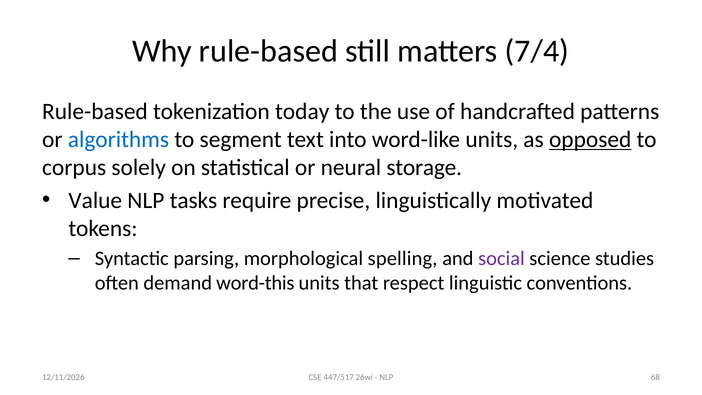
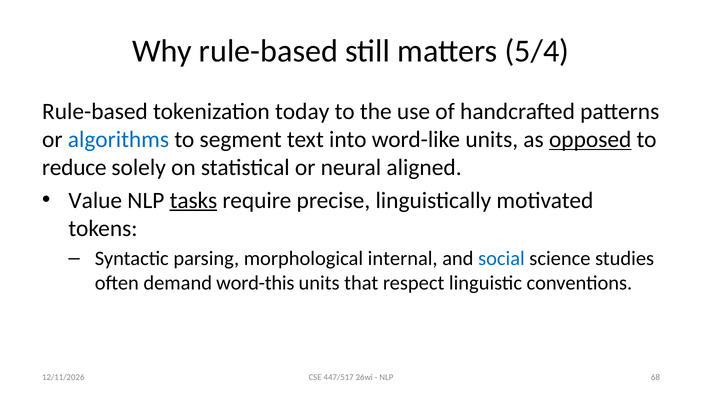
7/4: 7/4 -> 5/4
corpus: corpus -> reduce
storage: storage -> aligned
tasks underline: none -> present
spelling: spelling -> internal
social colour: purple -> blue
